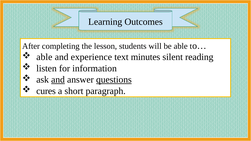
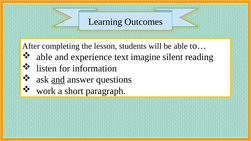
minutes: minutes -> imagine
questions underline: present -> none
cures: cures -> work
